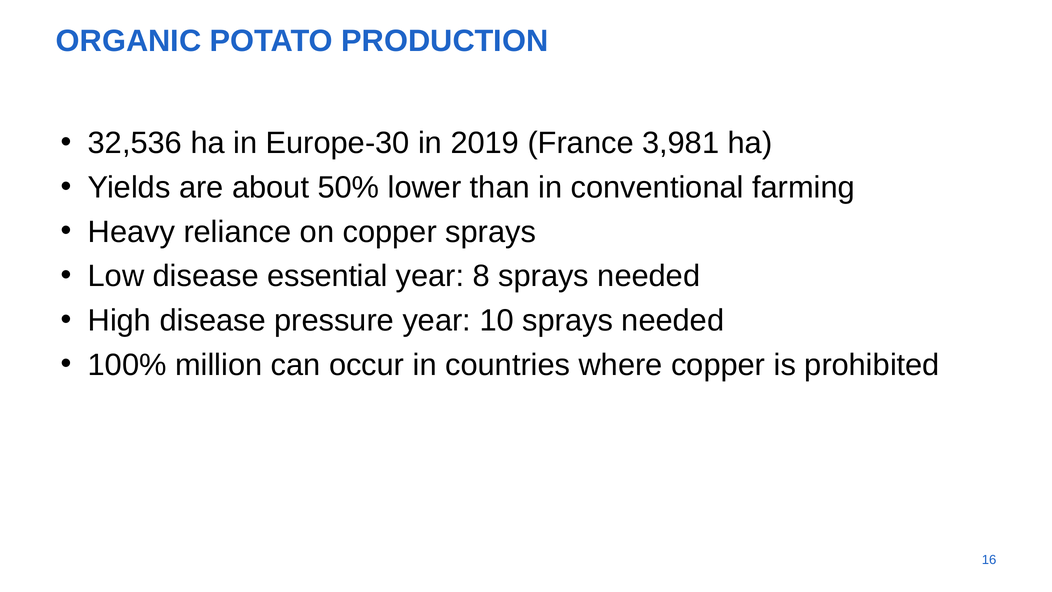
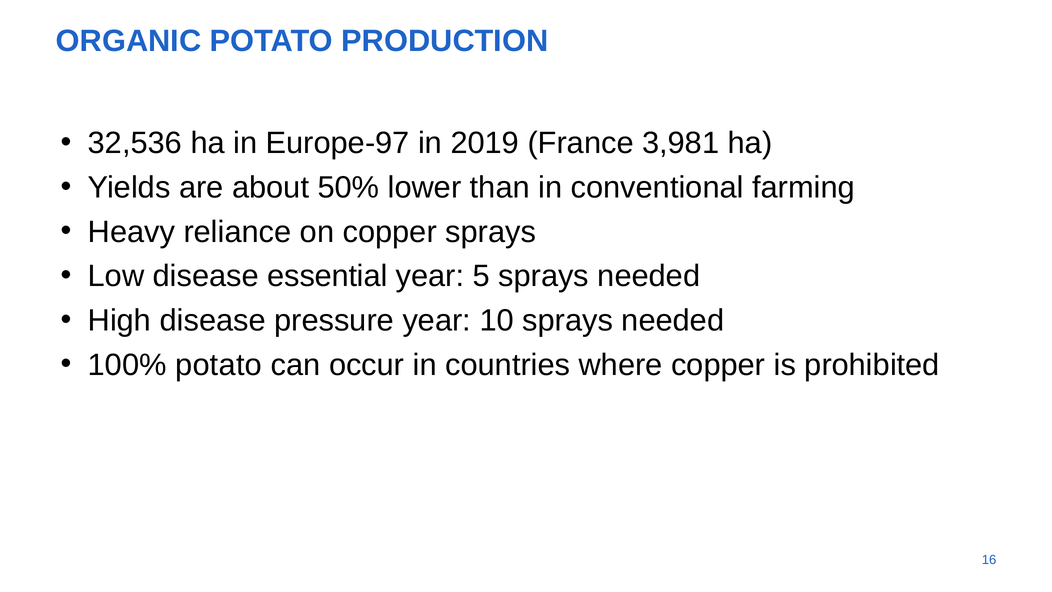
Europe-30: Europe-30 -> Europe-97
8: 8 -> 5
100% million: million -> potato
